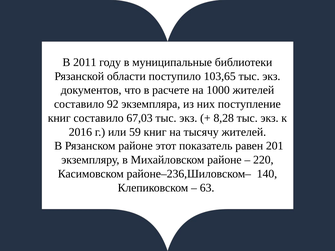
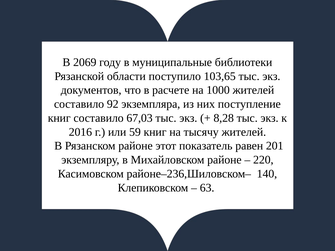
2011: 2011 -> 2069
